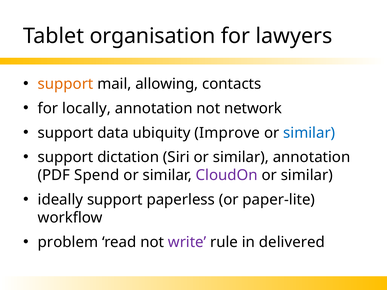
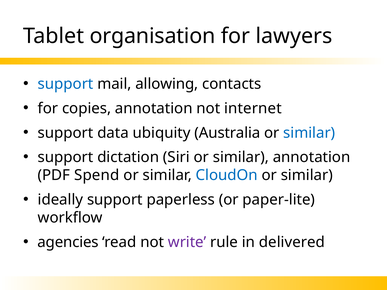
support at (66, 84) colour: orange -> blue
locally: locally -> copies
network: network -> internet
Improve: Improve -> Australia
CloudOn colour: purple -> blue
problem: problem -> agencies
